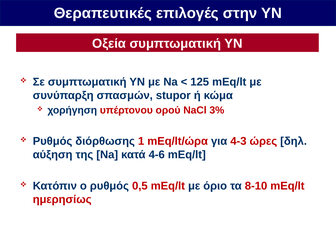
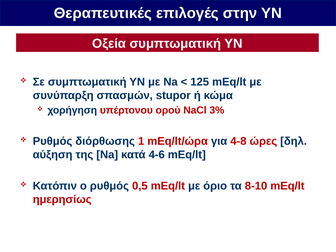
4-3: 4-3 -> 4-8
